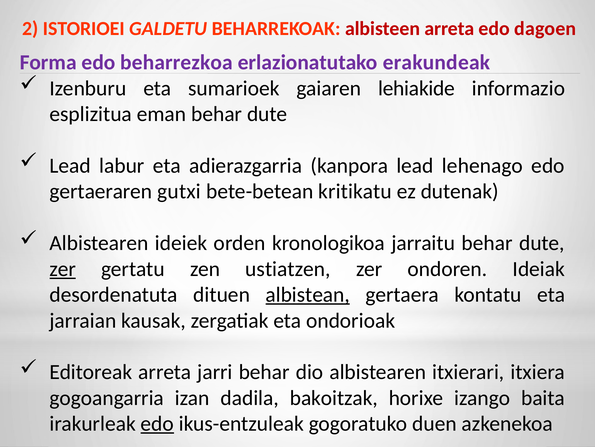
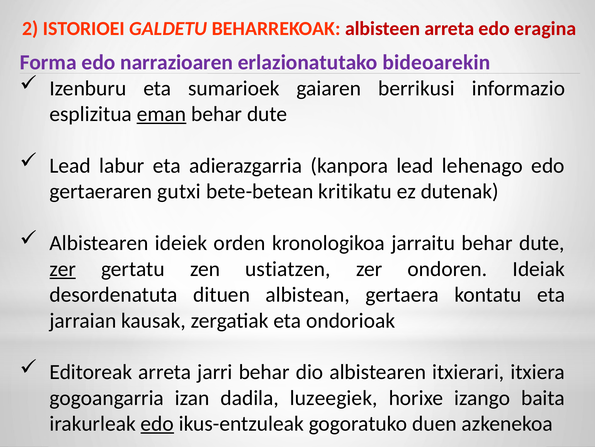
dagoen: dagoen -> eragina
beharrezkoa: beharrezkoa -> narrazioaren
erakundeak: erakundeak -> bideoarekin
lehiakide: lehiakide -> berrikusi
eman underline: none -> present
albistean underline: present -> none
bakoitzak: bakoitzak -> luzeegiek
